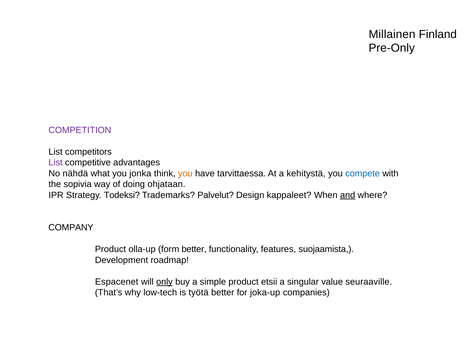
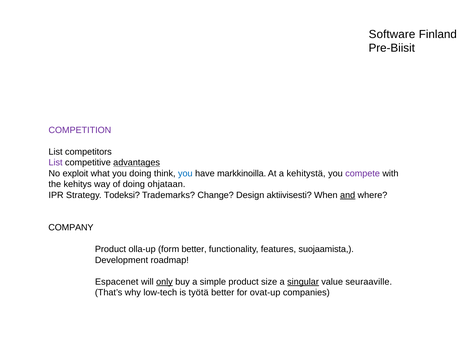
Millainen: Millainen -> Software
Pre-Only: Pre-Only -> Pre-Biisit
advantages underline: none -> present
nähdä: nähdä -> exploit
you jonka: jonka -> doing
you at (185, 173) colour: orange -> blue
tarvittaessa: tarvittaessa -> markkinoilla
compete colour: blue -> purple
sopivia: sopivia -> kehitys
Palvelut: Palvelut -> Change
kappaleet: kappaleet -> aktiivisesti
etsii: etsii -> size
singular underline: none -> present
joka-up: joka-up -> ovat-up
